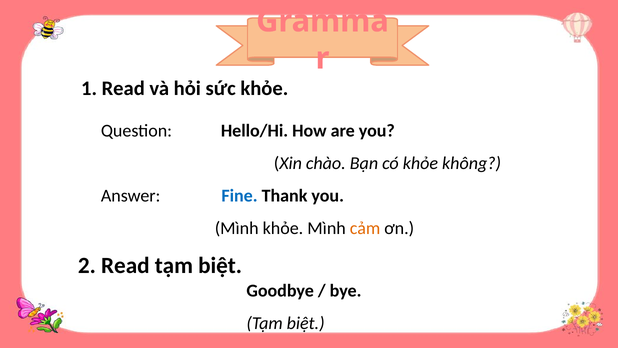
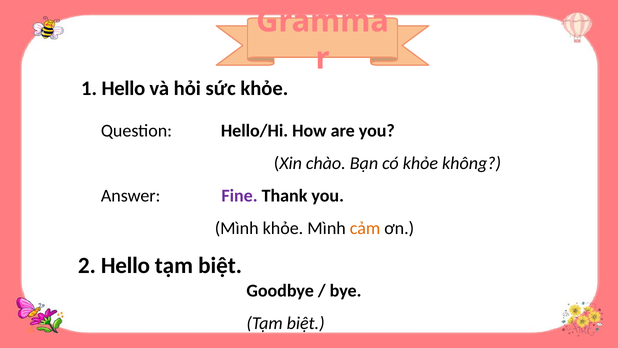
1 Read: Read -> Hello
Fine colour: blue -> purple
2 Read: Read -> Hello
